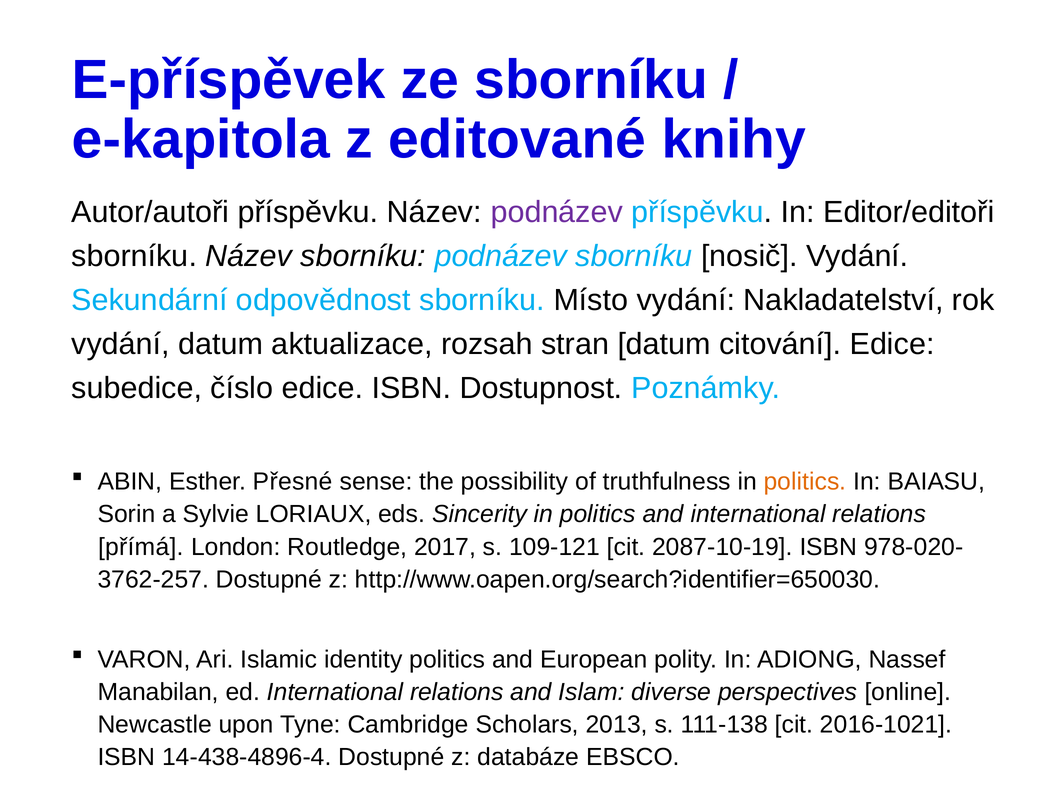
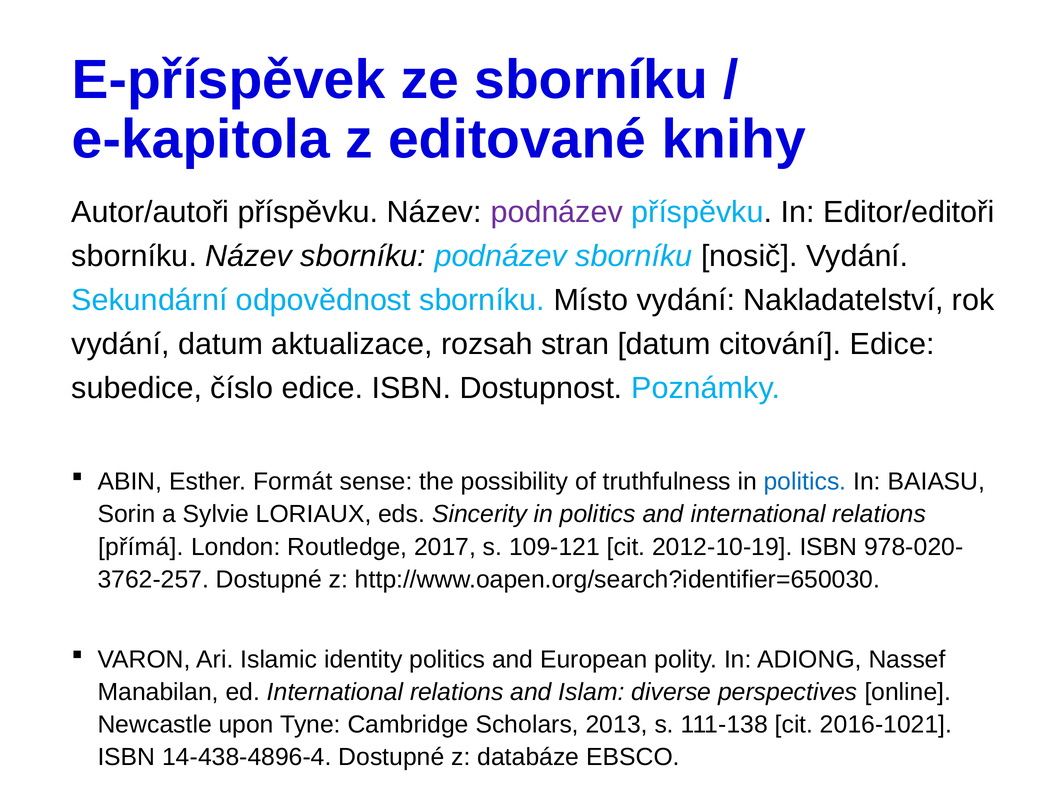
Přesné: Přesné -> Formát
politics at (805, 482) colour: orange -> blue
2087-10-19: 2087-10-19 -> 2012-10-19
